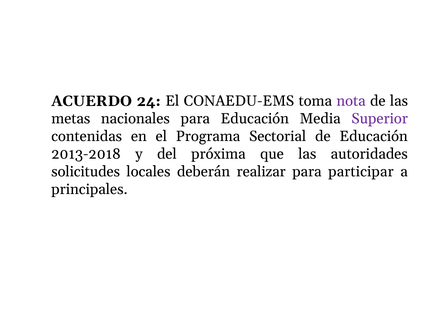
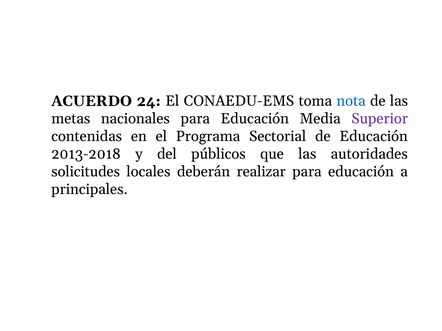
nota colour: purple -> blue
próxima: próxima -> públicos
realizar para participar: participar -> educación
